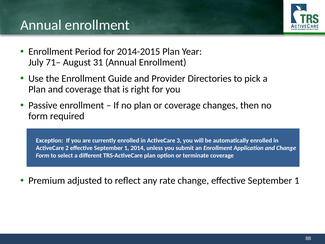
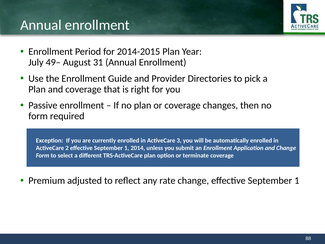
71–: 71– -> 49–
